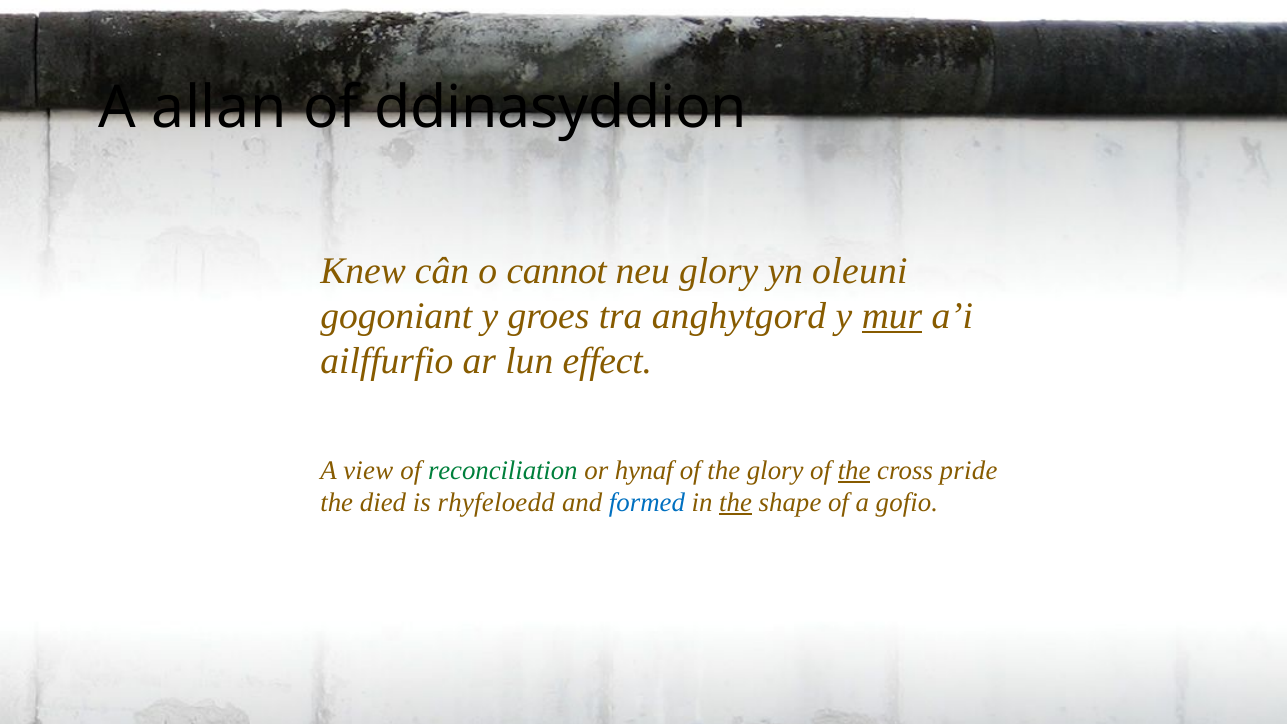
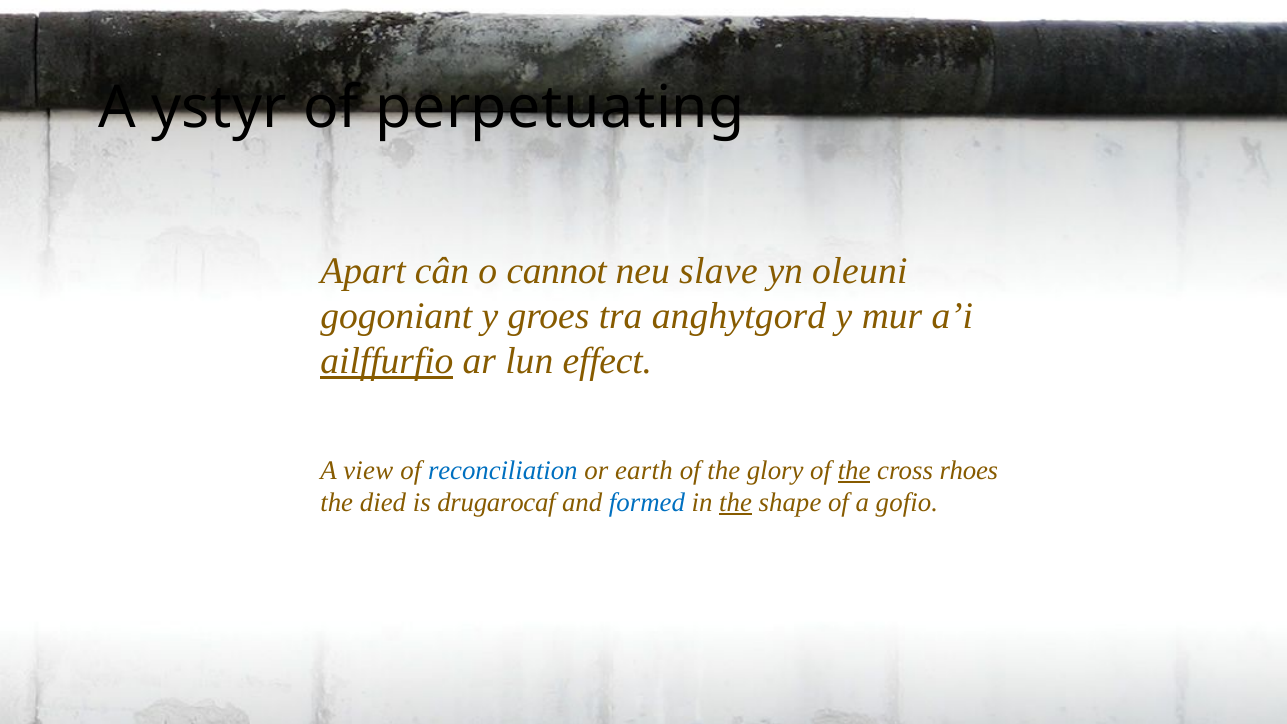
allan: allan -> ystyr
ddinasyddion: ddinasyddion -> perpetuating
Knew: Knew -> Apart
neu glory: glory -> slave
mur underline: present -> none
ailffurfio underline: none -> present
reconciliation colour: green -> blue
hynaf: hynaf -> earth
pride: pride -> rhoes
rhyfeloedd: rhyfeloedd -> drugarocaf
